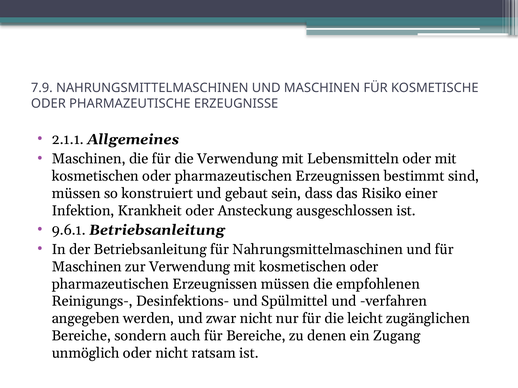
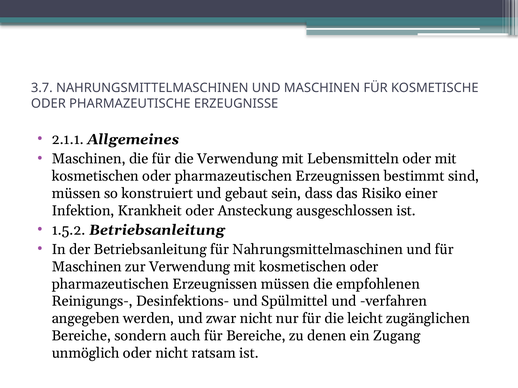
7.9: 7.9 -> 3.7
9.6.1: 9.6.1 -> 1.5.2
